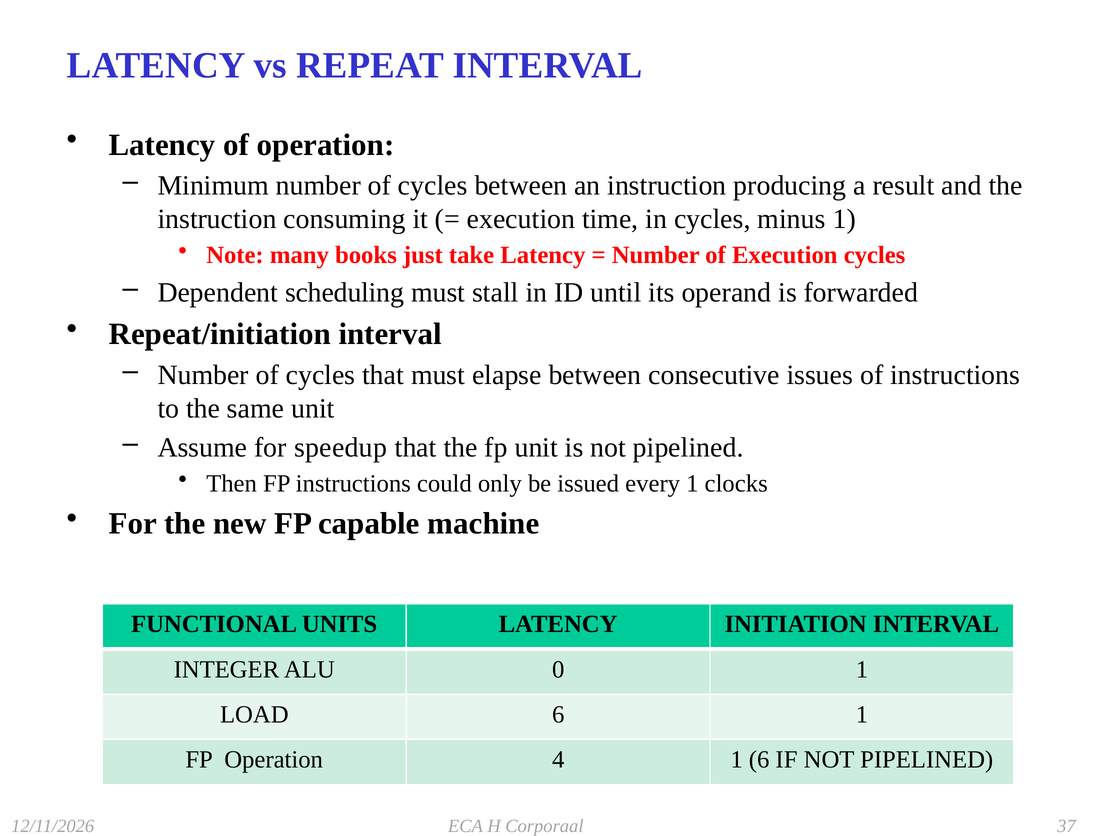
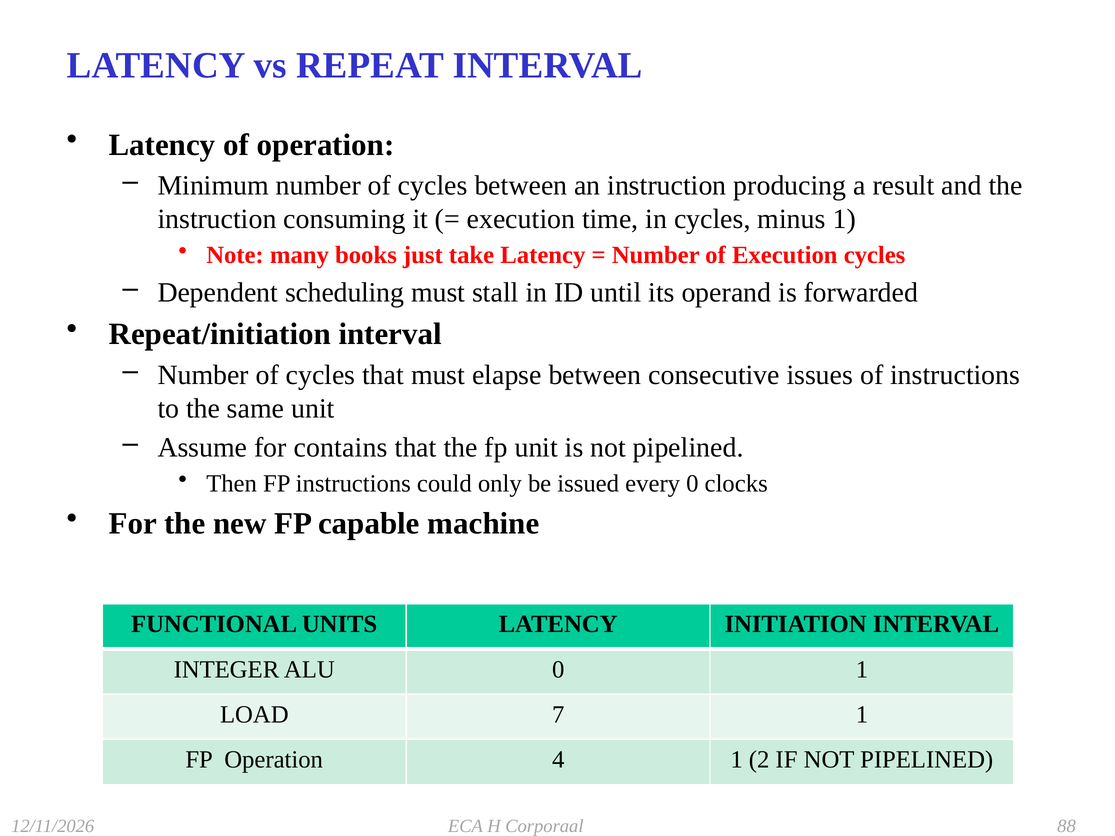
speedup: speedup -> contains
every 1: 1 -> 0
LOAD 6: 6 -> 7
1 6: 6 -> 2
37: 37 -> 88
